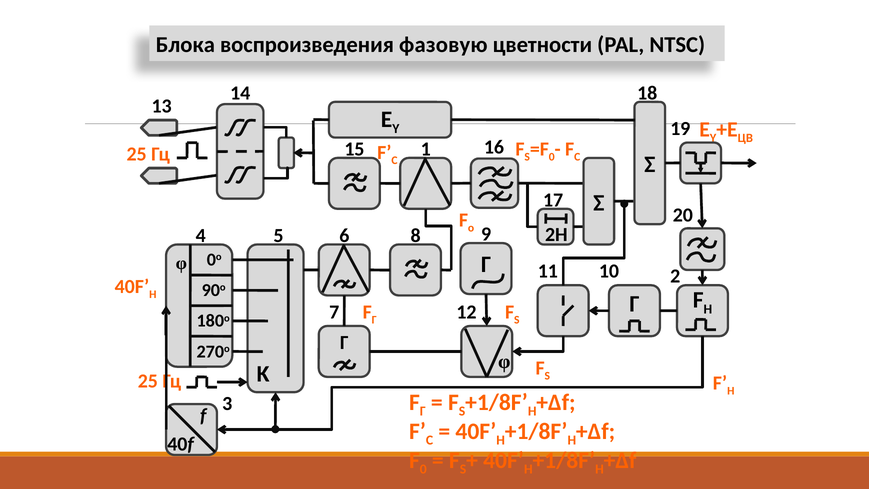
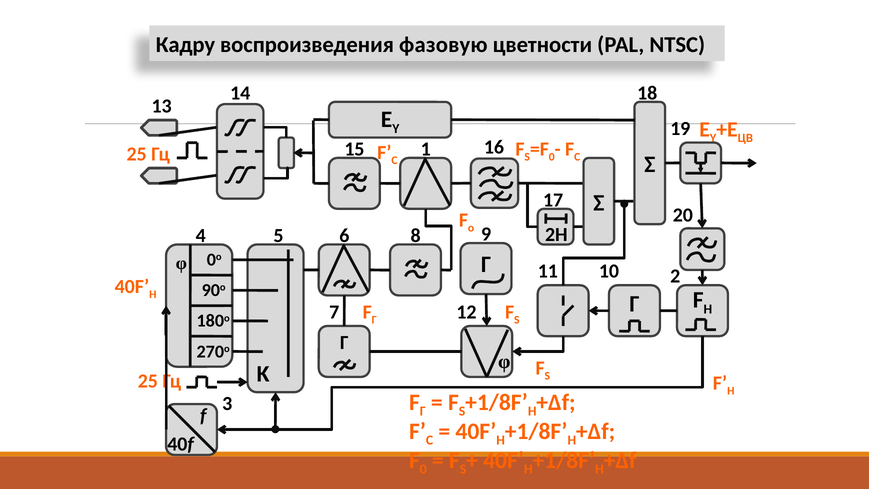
Блока: Блока -> Кадру
